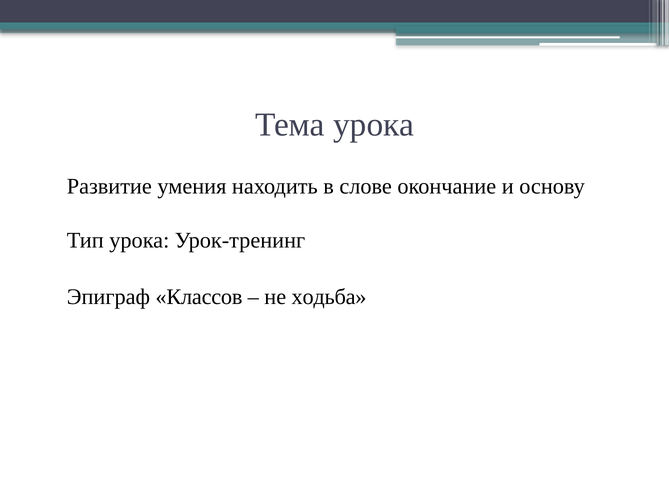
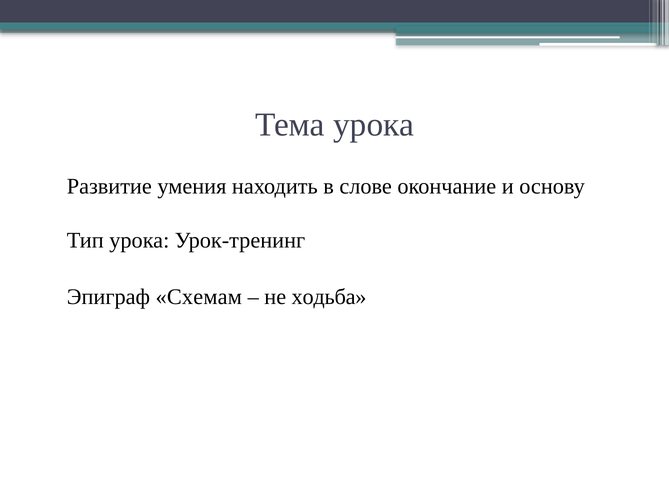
Классов: Классов -> Схемам
